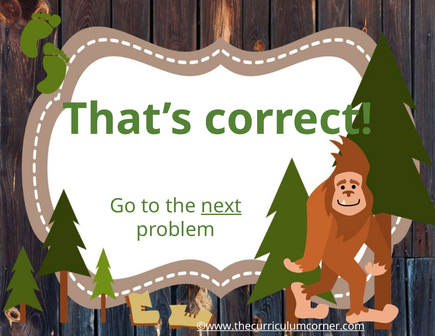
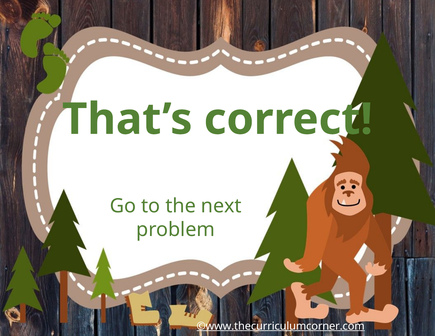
next underline: present -> none
